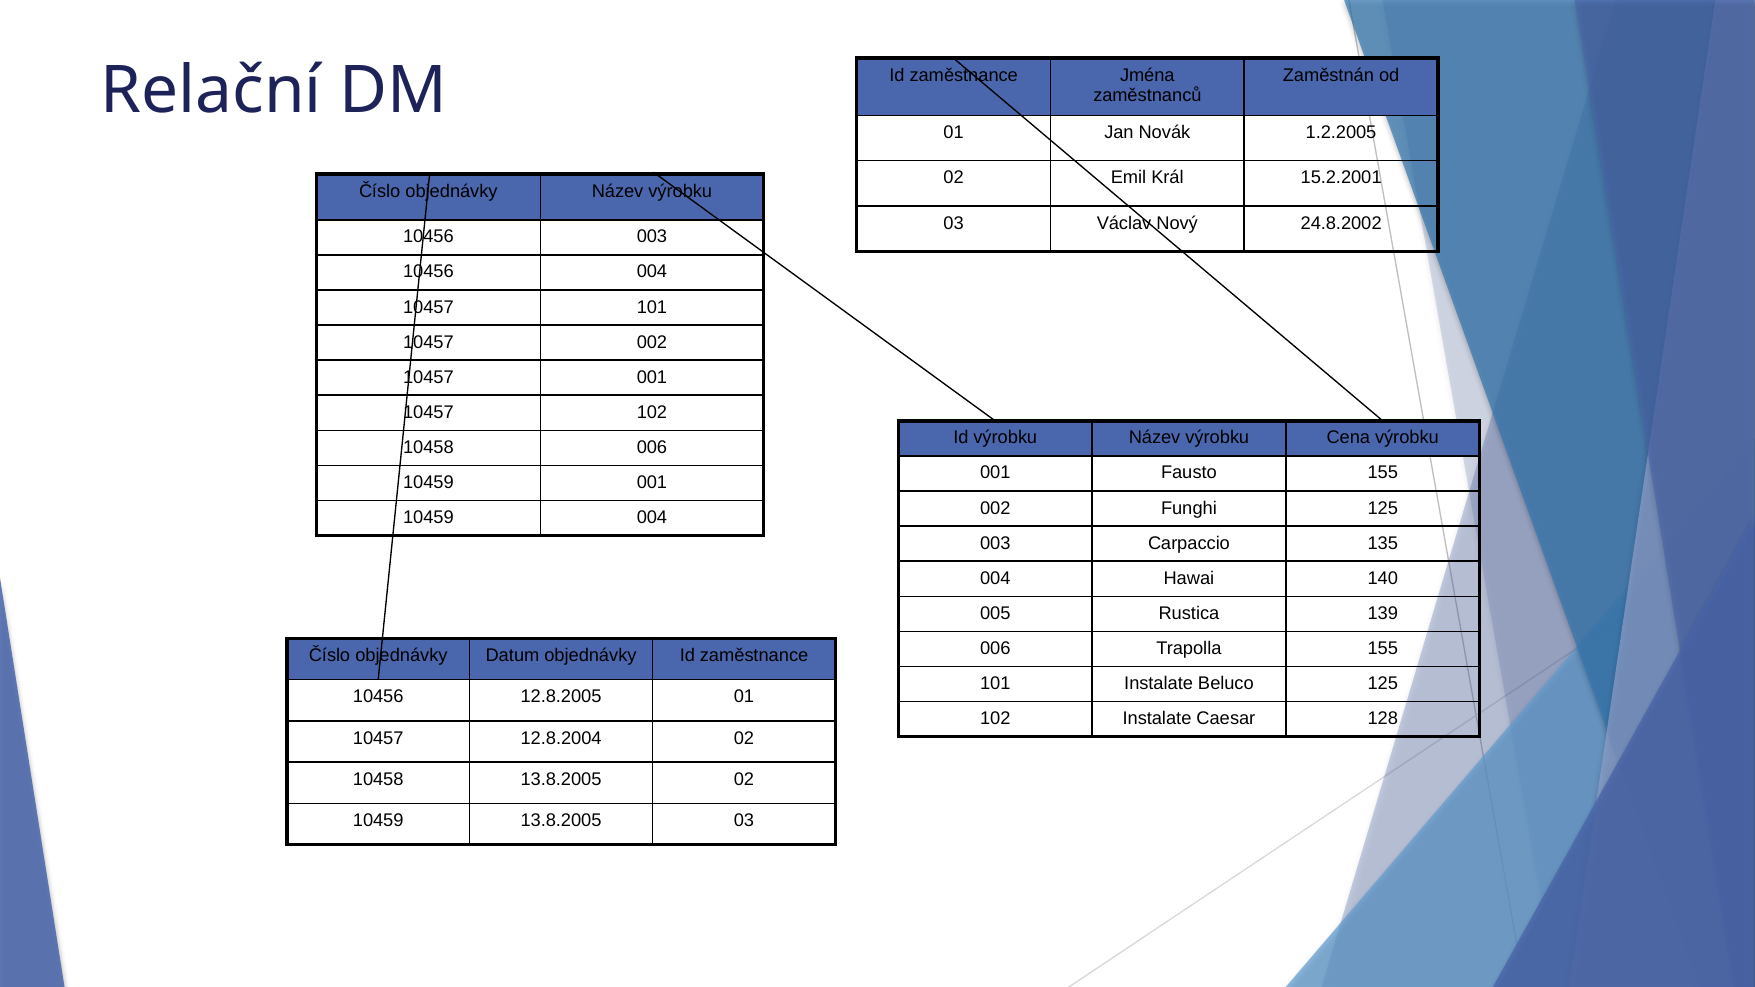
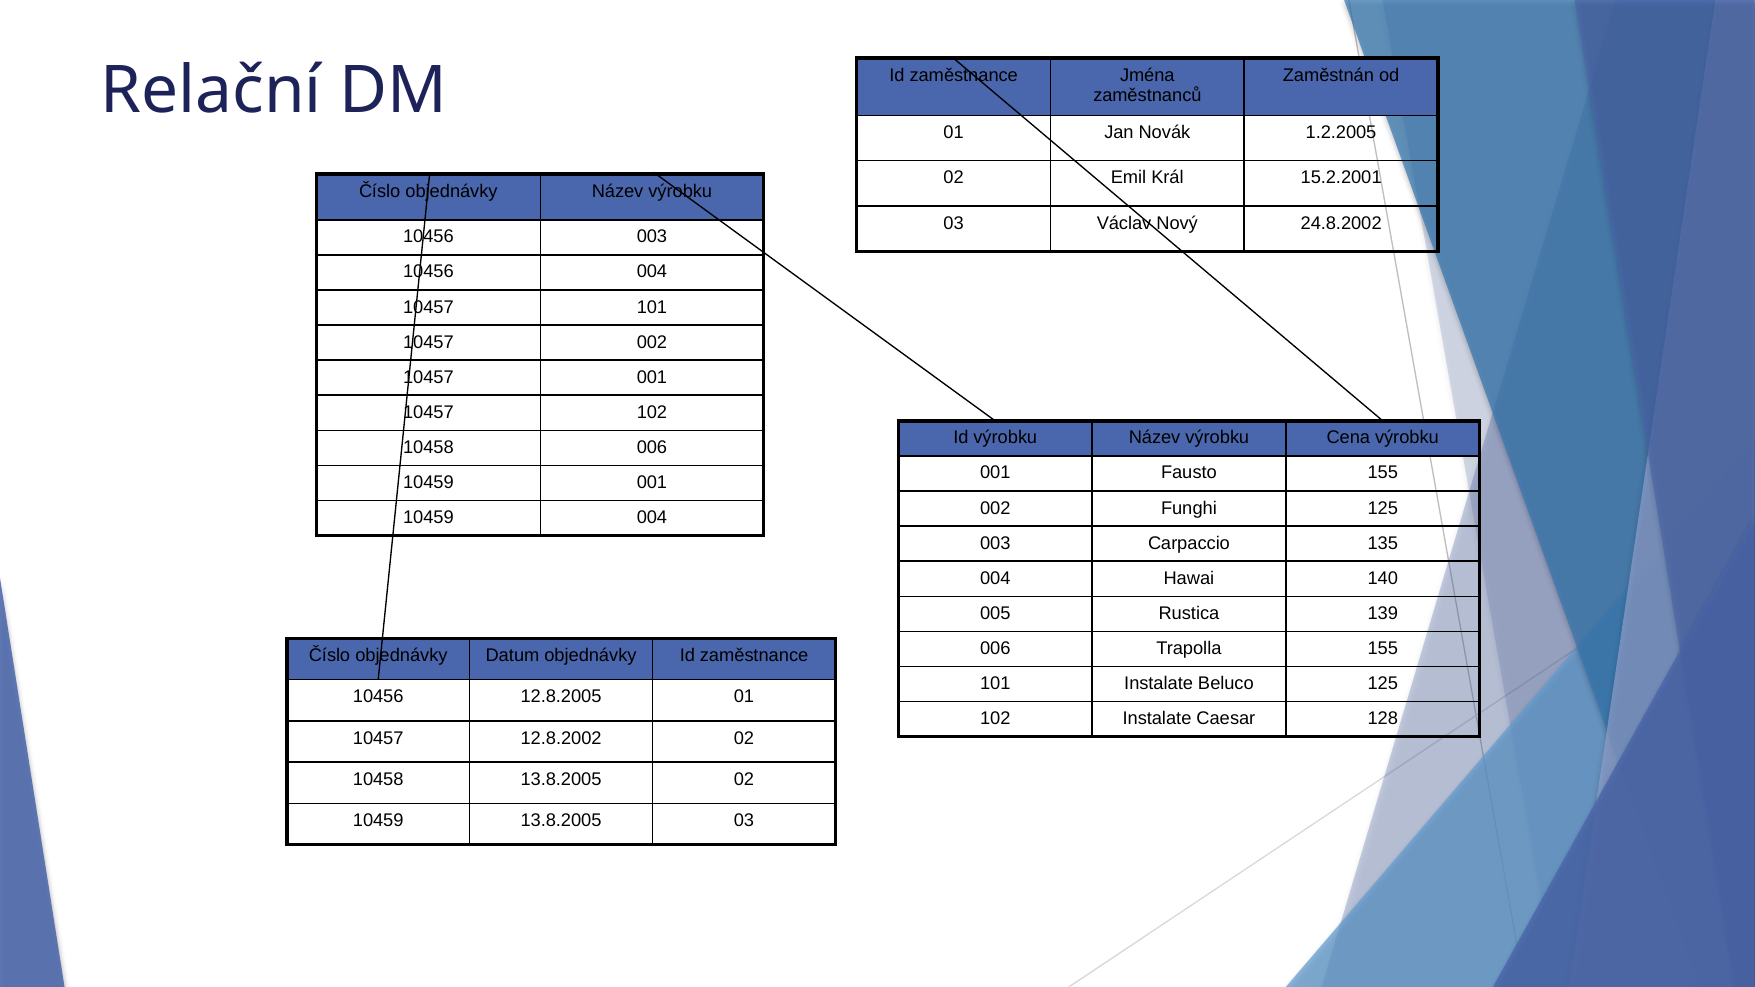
12.8.2004: 12.8.2004 -> 12.8.2002
